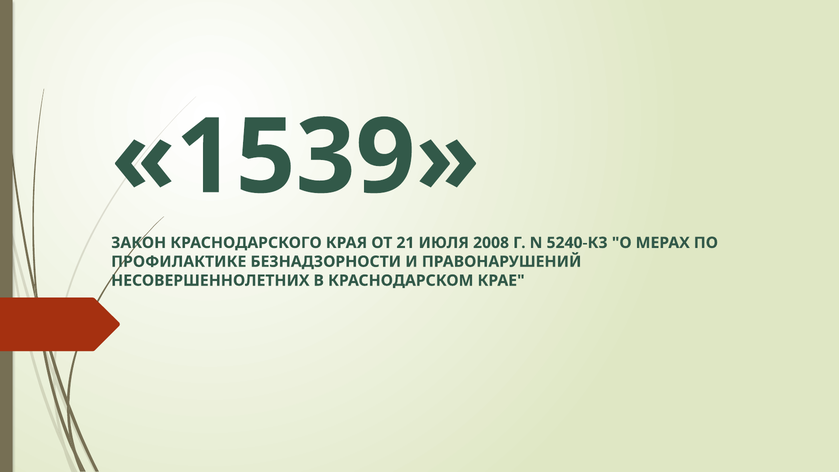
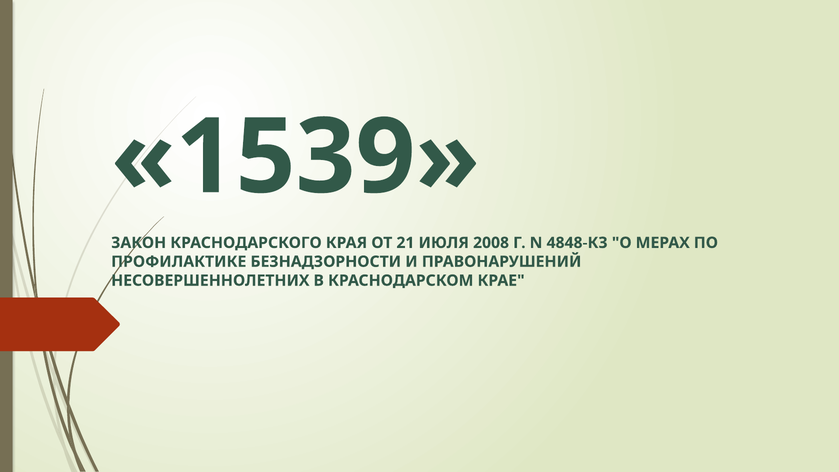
5240-КЗ: 5240-КЗ -> 4848-КЗ
